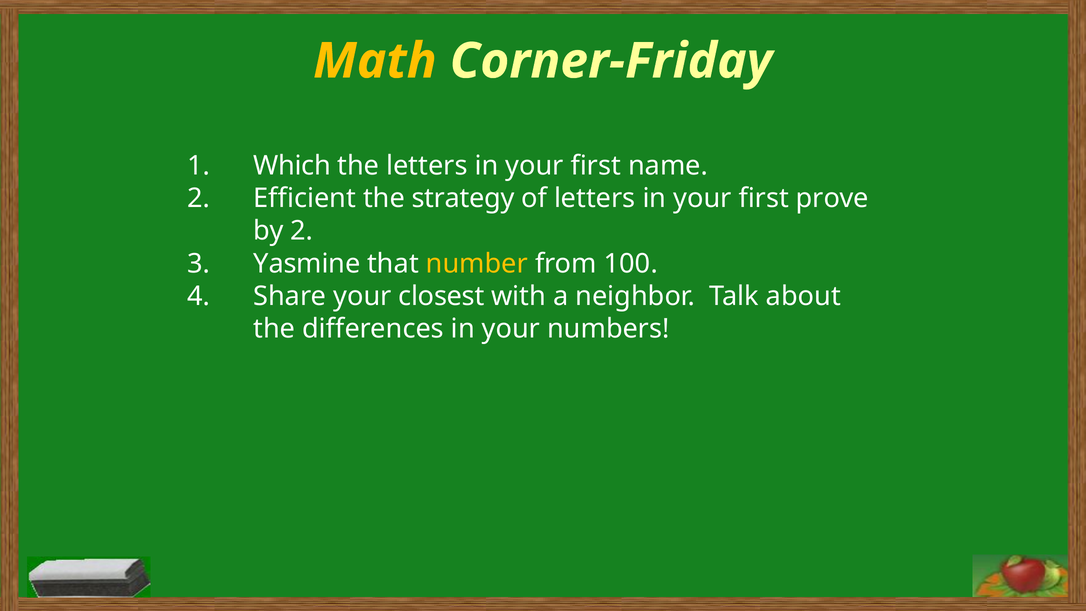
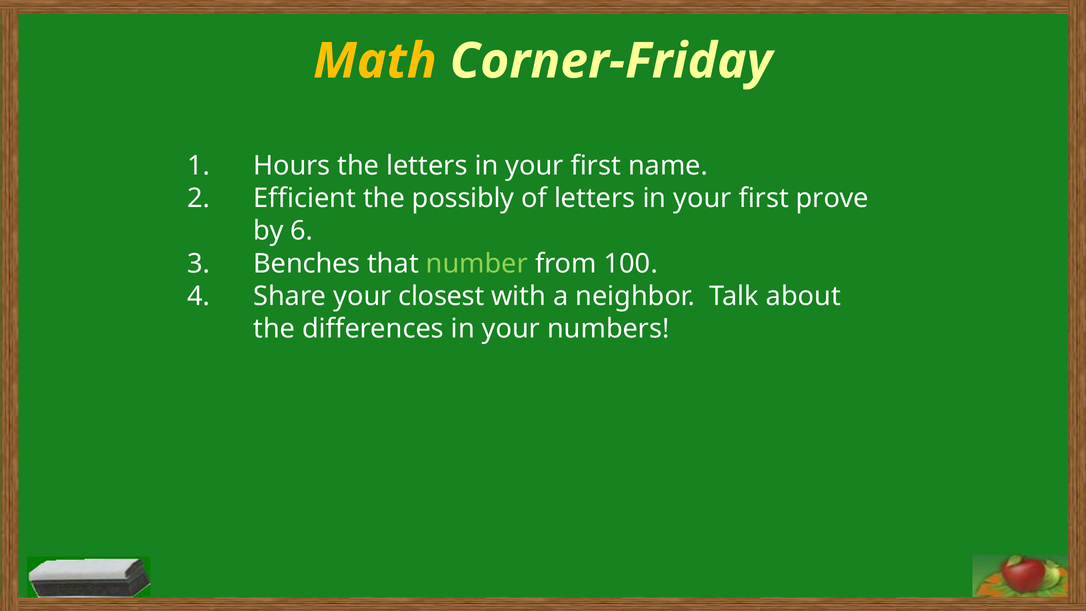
Which: Which -> Hours
strategy: strategy -> possibly
by 2: 2 -> 6
Yasmine: Yasmine -> Benches
number colour: yellow -> light green
